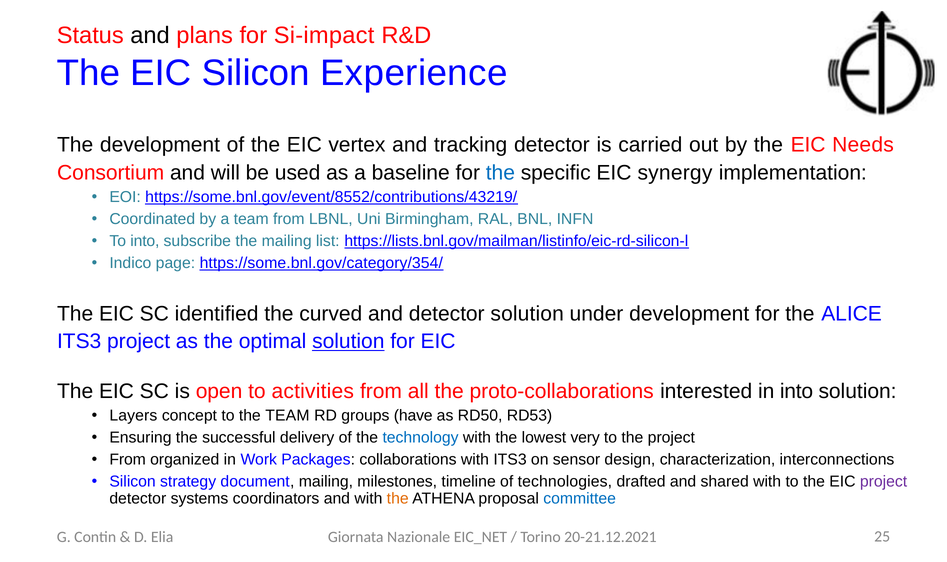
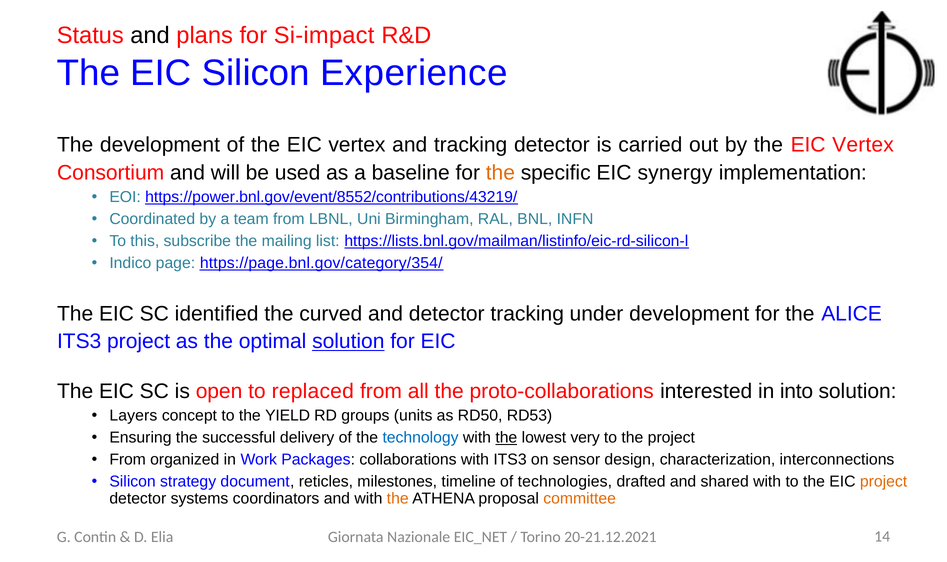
by the EIC Needs: Needs -> Vertex
the at (500, 173) colour: blue -> orange
https://some.bnl.gov/event/8552/contributions/43219/: https://some.bnl.gov/event/8552/contributions/43219/ -> https://power.bnl.gov/event/8552/contributions/43219/
To into: into -> this
https://some.bnl.gov/category/354/: https://some.bnl.gov/category/354/ -> https://page.bnl.gov/category/354/
detector solution: solution -> tracking
activities: activities -> replaced
the TEAM: TEAM -> YIELD
have: have -> units
the at (506, 437) underline: none -> present
document mailing: mailing -> reticles
project at (884, 481) colour: purple -> orange
committee colour: blue -> orange
25: 25 -> 14
